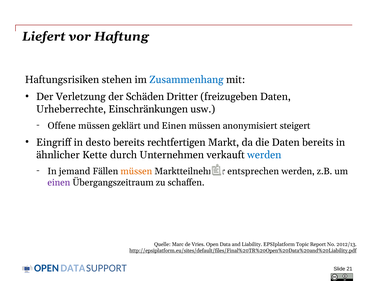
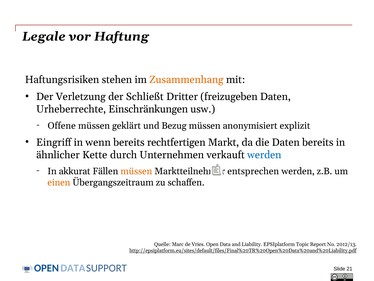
Liefert: Liefert -> Legale
Zusammenhang colour: blue -> orange
Schäden: Schäden -> Schließt
und Einen: Einen -> Bezug
steigert: steigert -> explizit
desto: desto -> wenn
jemand: jemand -> akkurat
einen at (59, 182) colour: purple -> orange
